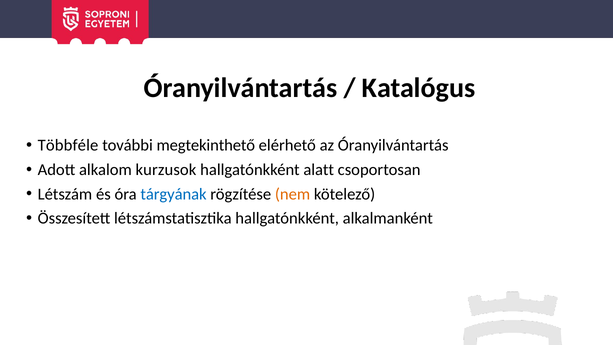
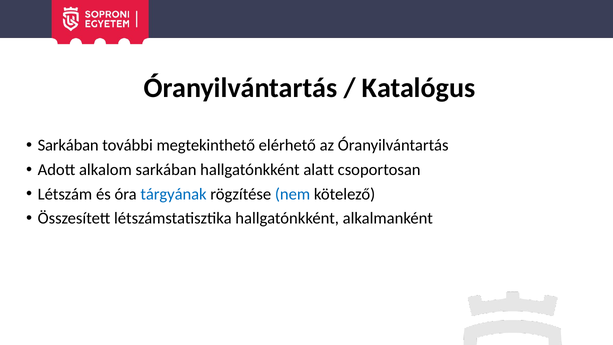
Többféle at (68, 145): Többféle -> Sarkában
alkalom kurzusok: kurzusok -> sarkában
nem colour: orange -> blue
